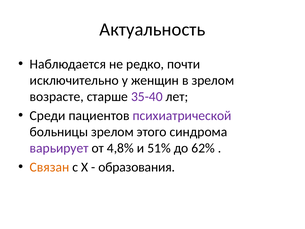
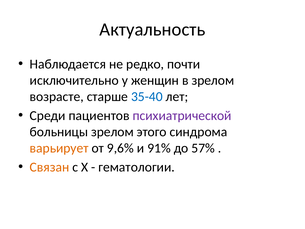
35-40 colour: purple -> blue
варьирует colour: purple -> orange
4,8%: 4,8% -> 9,6%
51%: 51% -> 91%
62%: 62% -> 57%
образования: образования -> гематологии
